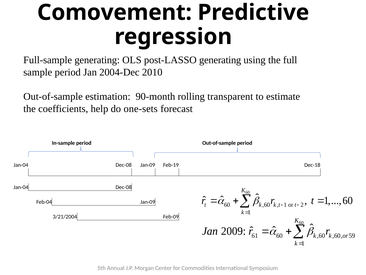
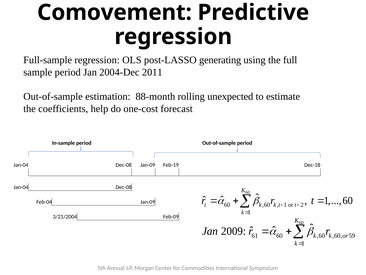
Full-sample generating: generating -> regression
2010: 2010 -> 2011
90-month: 90-month -> 88-month
transparent: transparent -> unexpected
one-sets: one-sets -> one-cost
